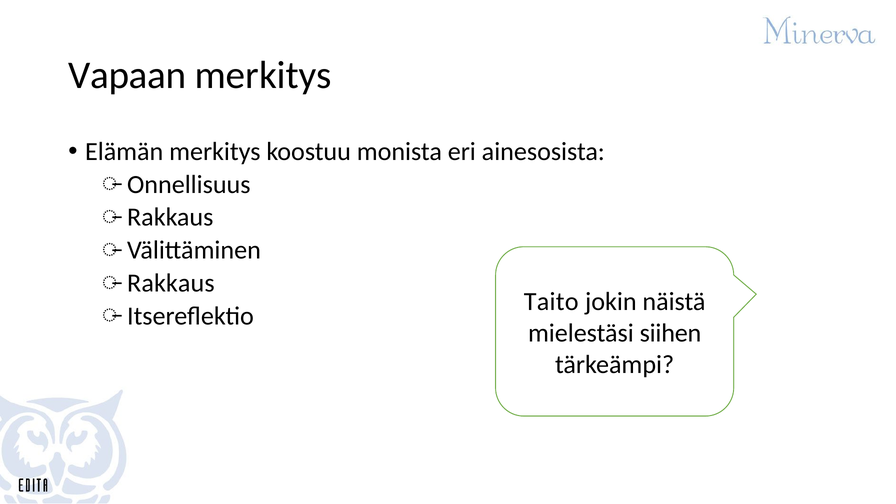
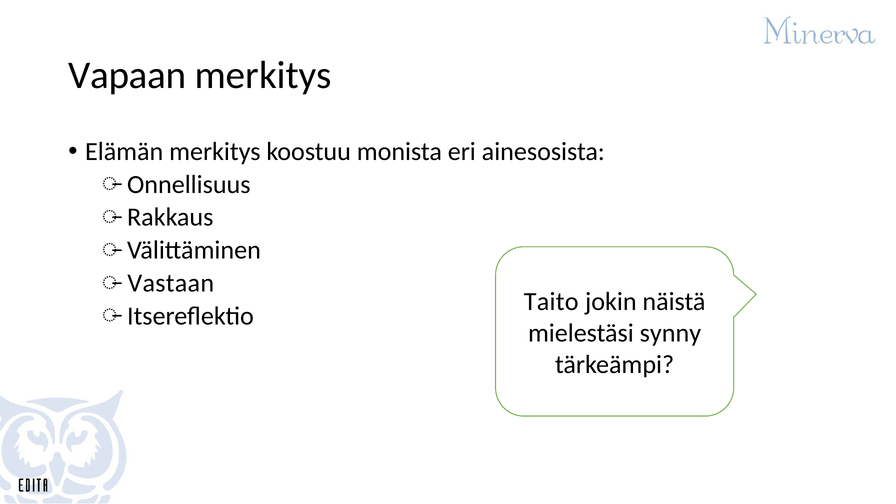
Rakkaus at (171, 283): Rakkaus -> Vastaan
siihen: siihen -> synny
